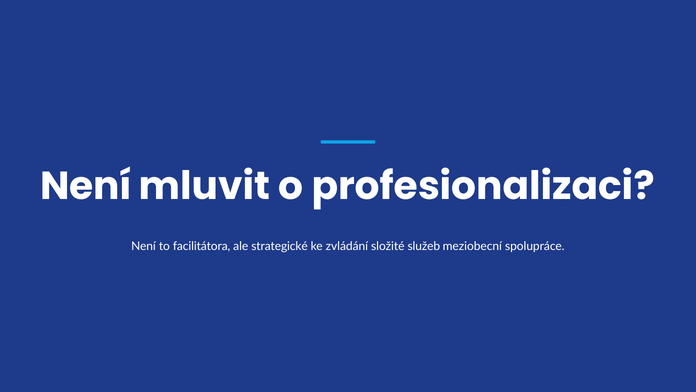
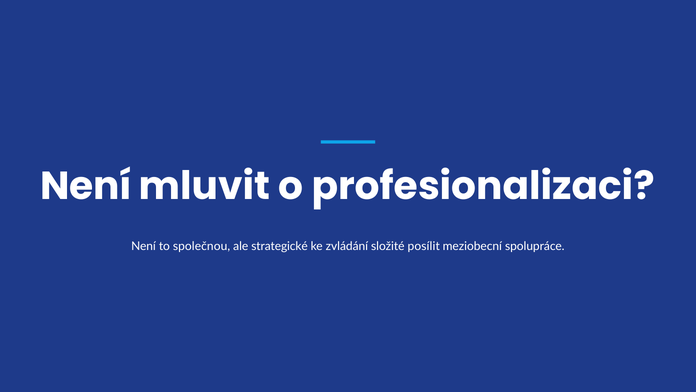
facilitátora: facilitátora -> společnou
služeb: služeb -> posílit
